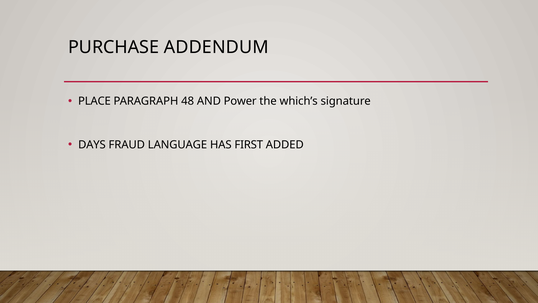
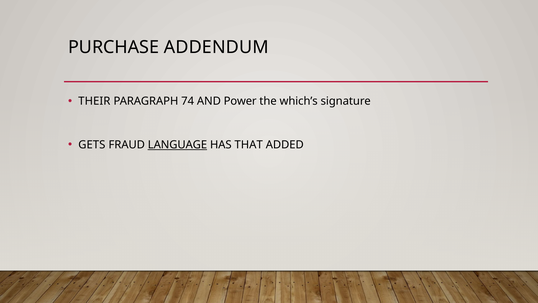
PLACE: PLACE -> THEIR
48: 48 -> 74
DAYS: DAYS -> GETS
LANGUAGE underline: none -> present
FIRST: FIRST -> THAT
